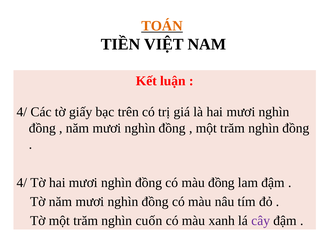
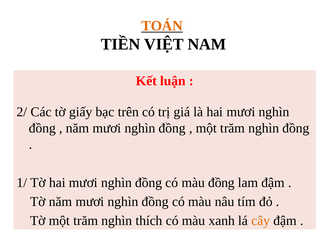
4/ at (22, 112): 4/ -> 2/
4/ at (22, 183): 4/ -> 1/
cuốn: cuốn -> thích
cây colour: purple -> orange
